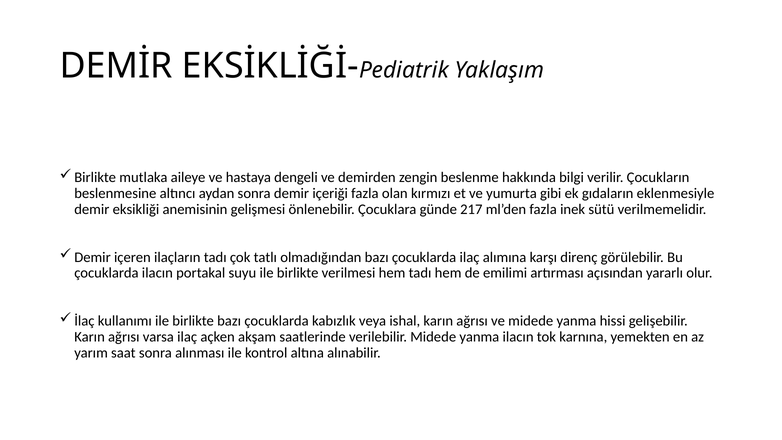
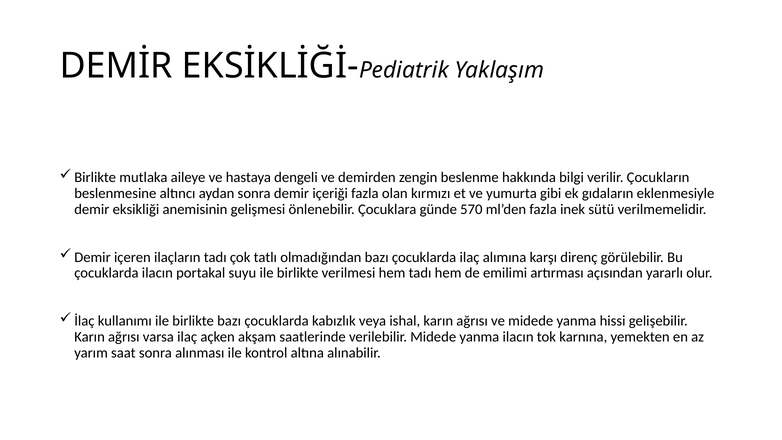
217: 217 -> 570
